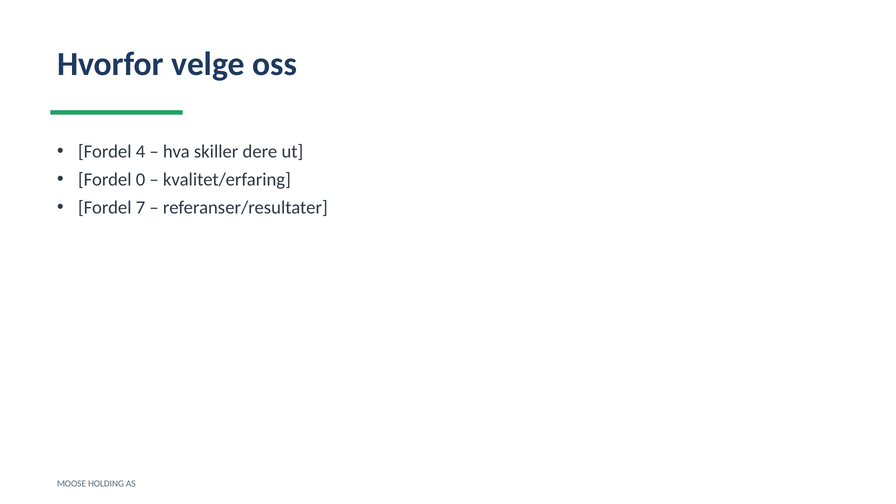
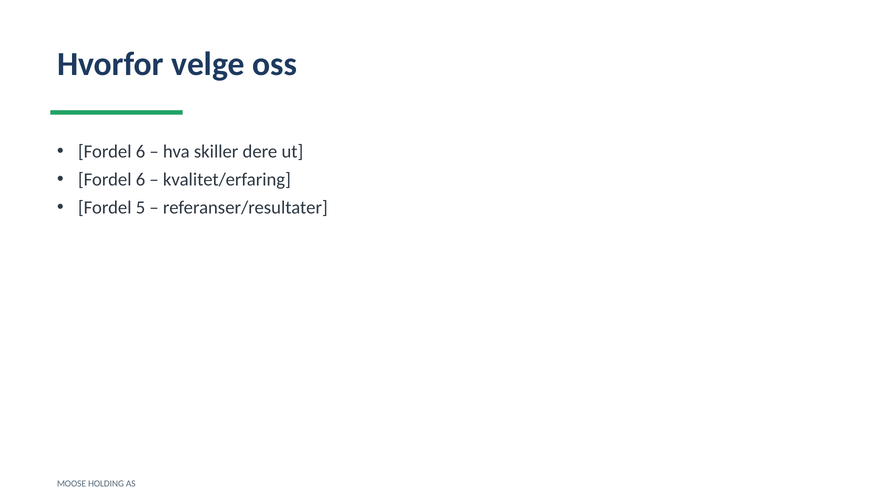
4 at (141, 152): 4 -> 6
0 at (141, 180): 0 -> 6
7: 7 -> 5
